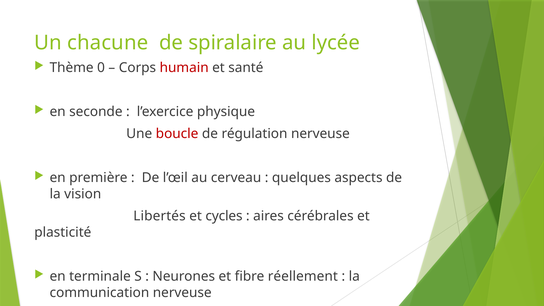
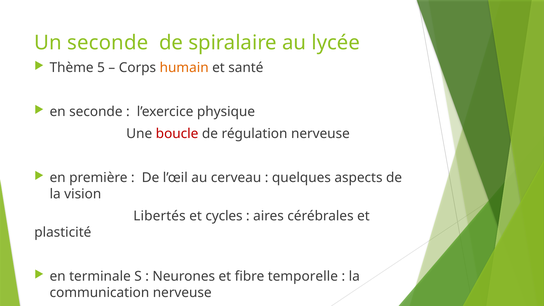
Un chacune: chacune -> seconde
0: 0 -> 5
humain colour: red -> orange
réellement: réellement -> temporelle
